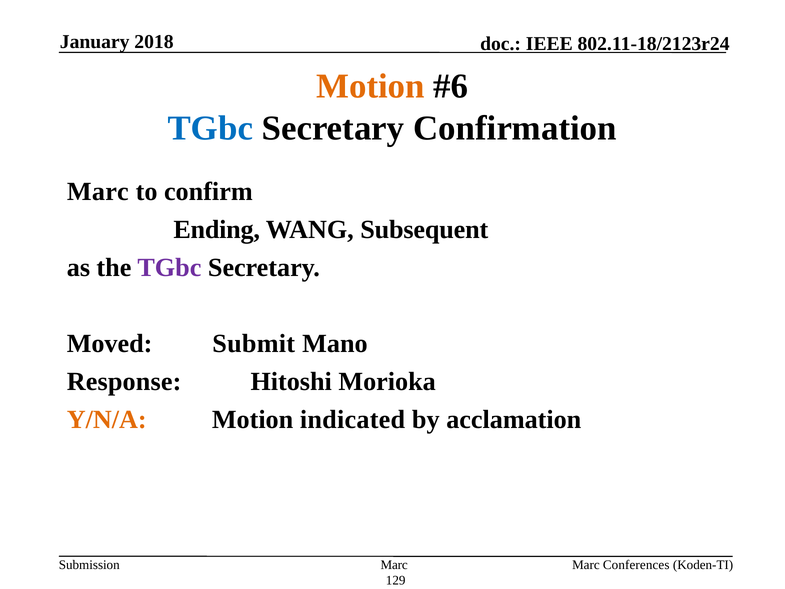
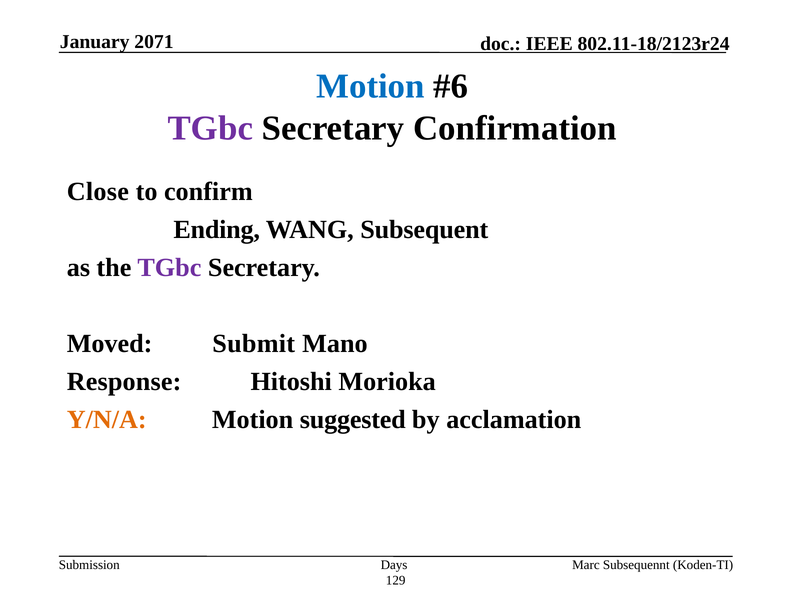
2018: 2018 -> 2071
Motion at (371, 86) colour: orange -> blue
TGbc at (210, 128) colour: blue -> purple
Marc at (98, 192): Marc -> Close
indicated: indicated -> suggested
Marc at (394, 565): Marc -> Days
Conferences: Conferences -> Subsequennt
